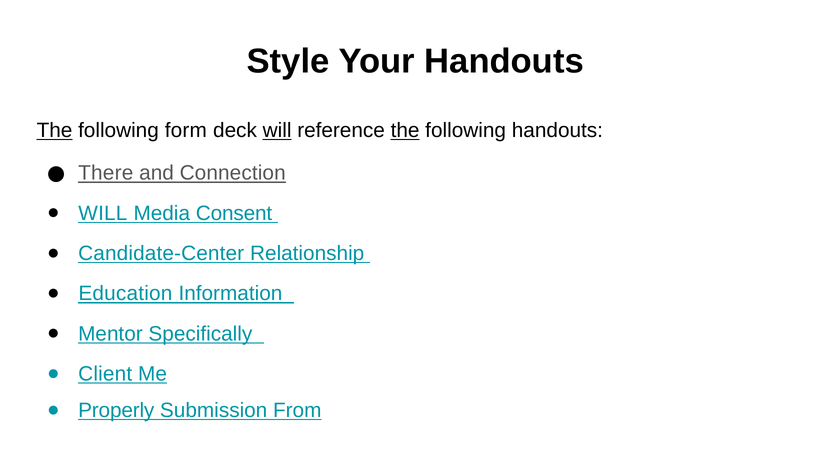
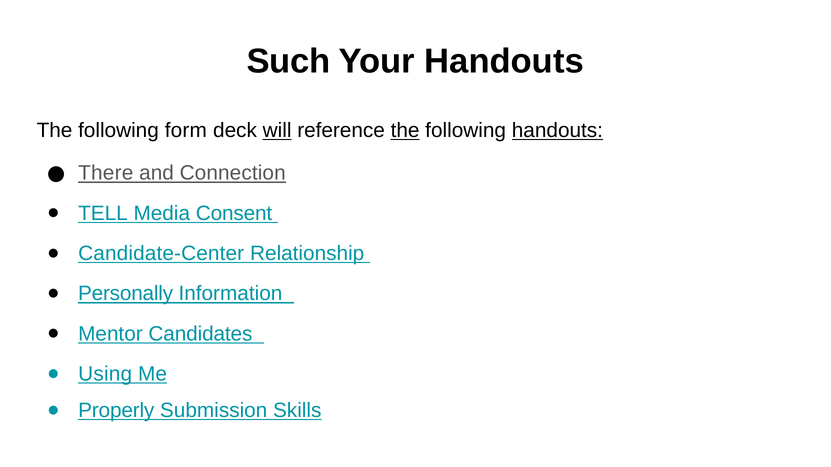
Style: Style -> Such
The at (55, 131) underline: present -> none
handouts at (557, 131) underline: none -> present
WILL at (103, 213): WILL -> TELL
Education: Education -> Personally
Specifically: Specifically -> Candidates
Client: Client -> Using
From: From -> Skills
